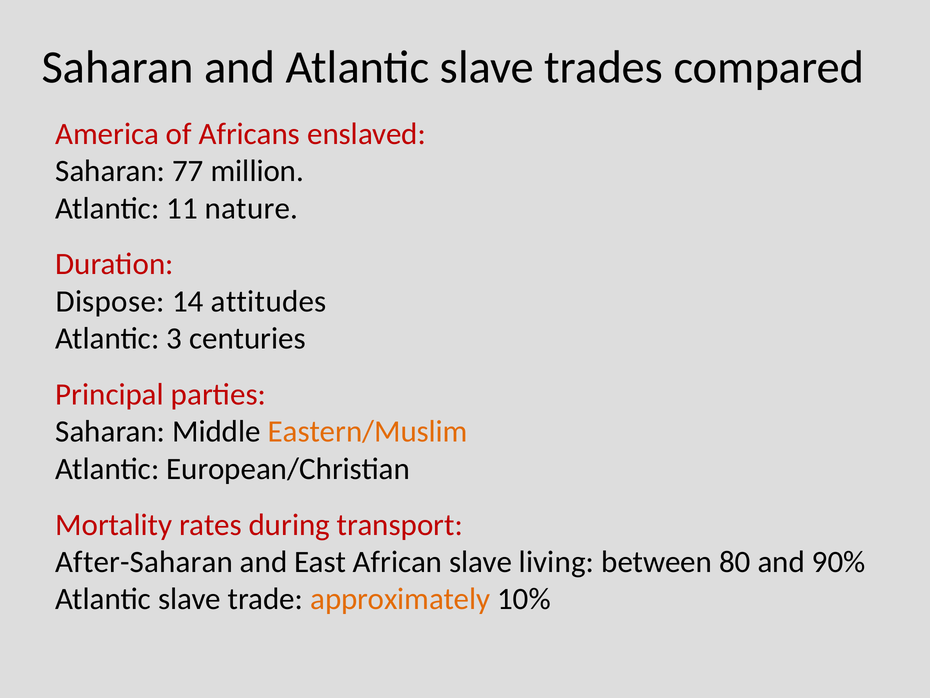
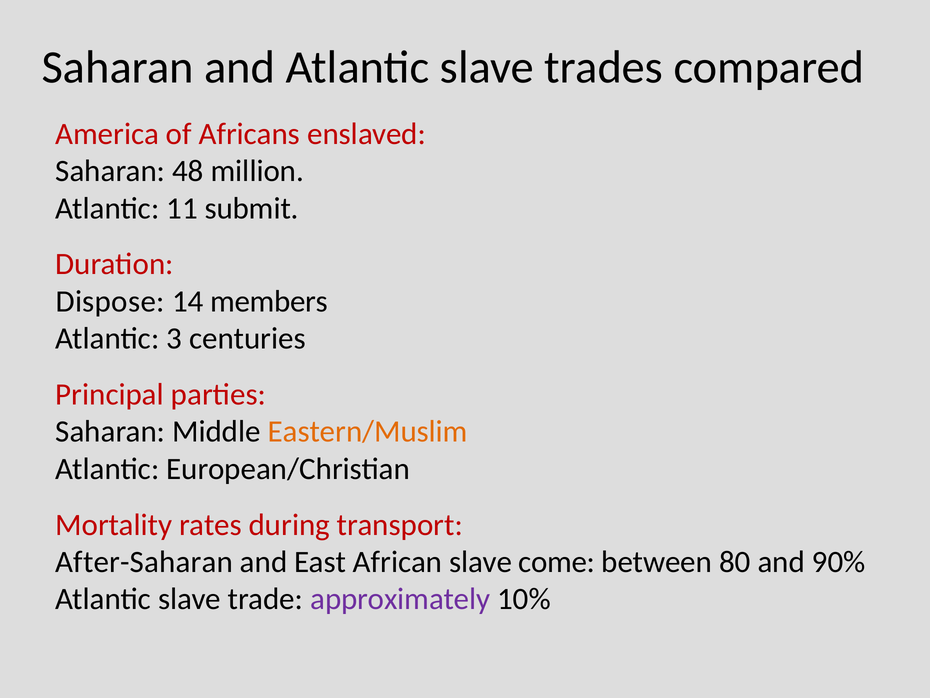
77: 77 -> 48
nature: nature -> submit
attitudes: attitudes -> members
living: living -> come
approximately colour: orange -> purple
